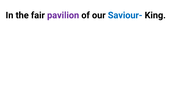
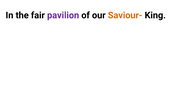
Saviour- colour: blue -> orange
